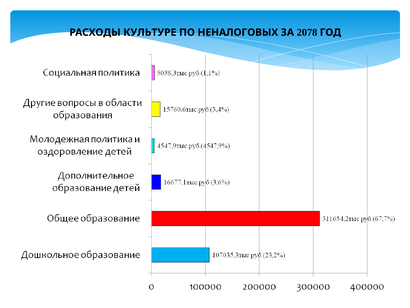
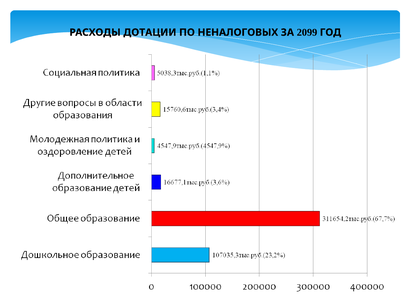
КУЛЬТУРЕ: КУЛЬТУРЕ -> ДОТАЦИИ
2078: 2078 -> 2099
